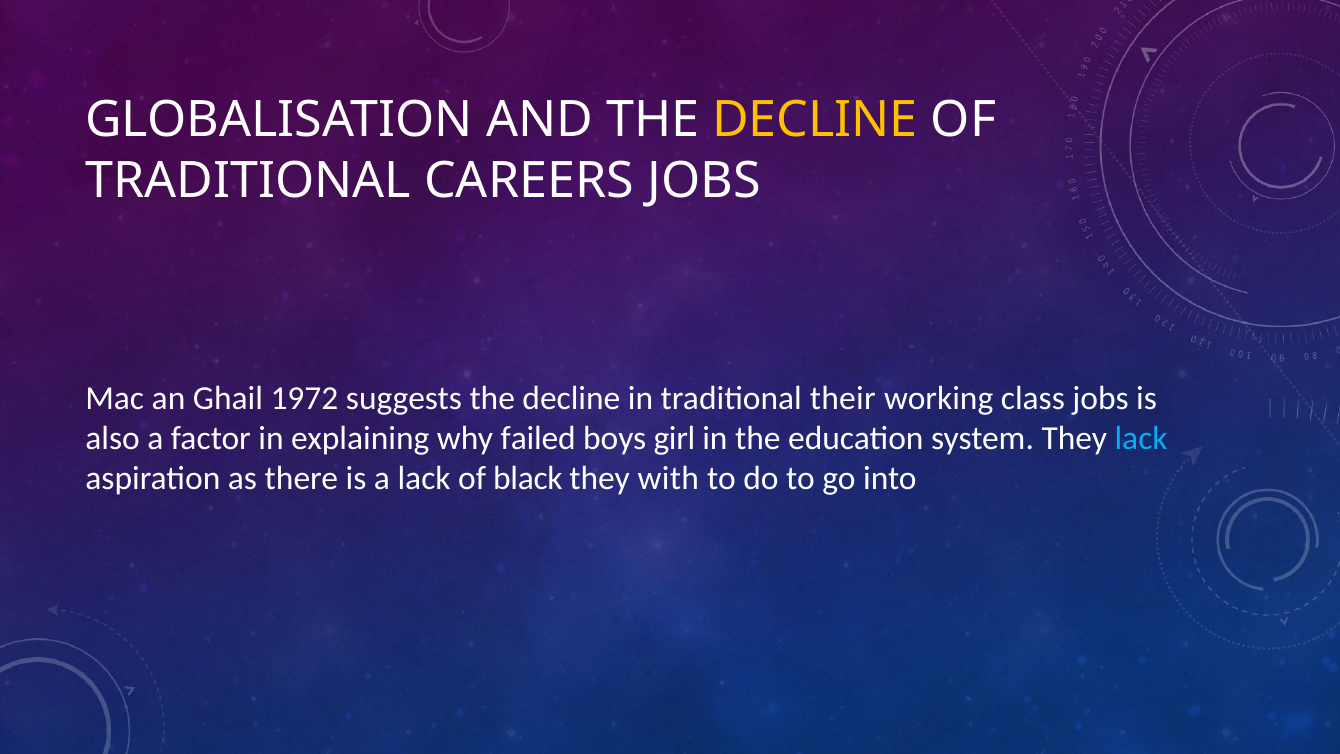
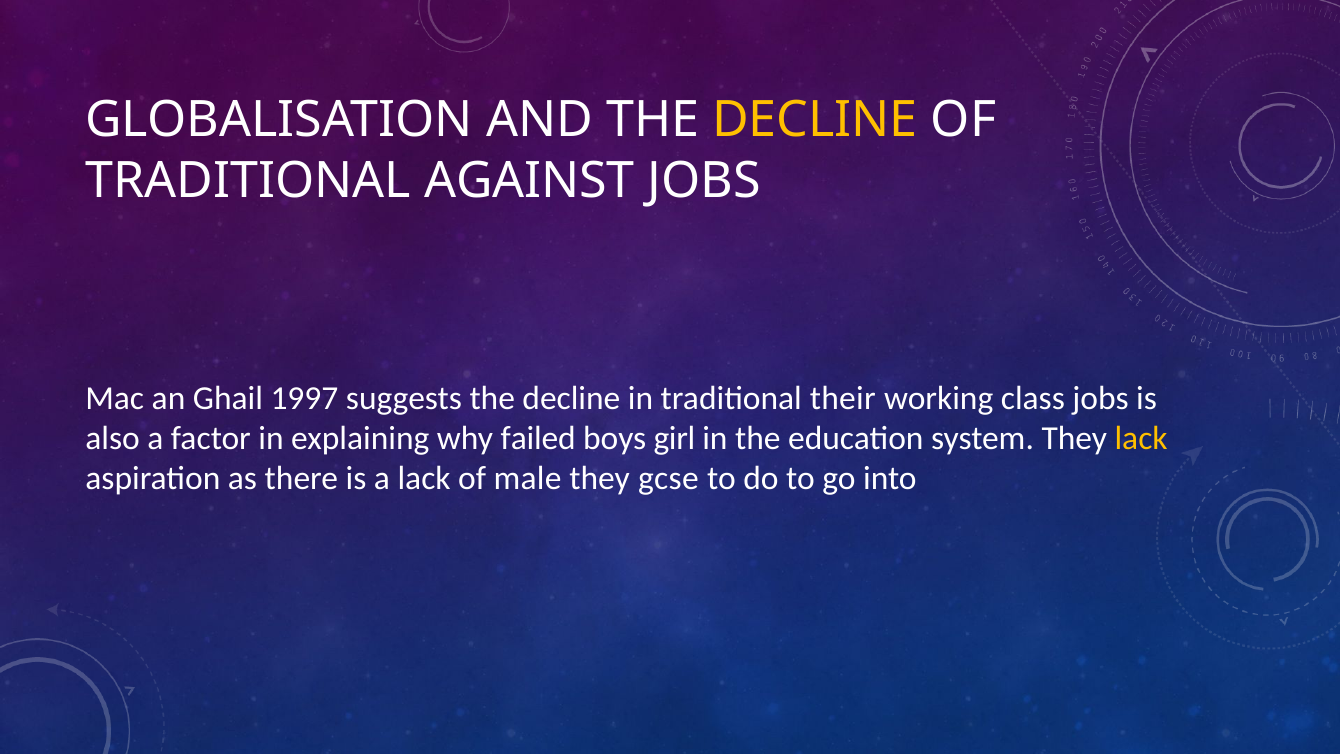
CAREERS: CAREERS -> AGAINST
1972: 1972 -> 1997
lack at (1141, 438) colour: light blue -> yellow
black: black -> male
with: with -> gcse
